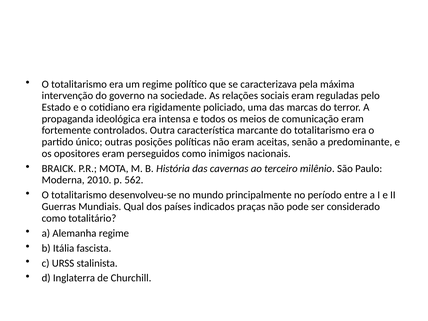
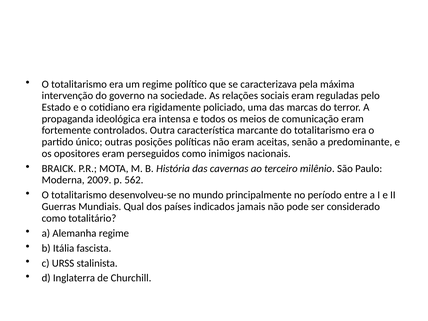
2010: 2010 -> 2009
praças: praças -> jamais
